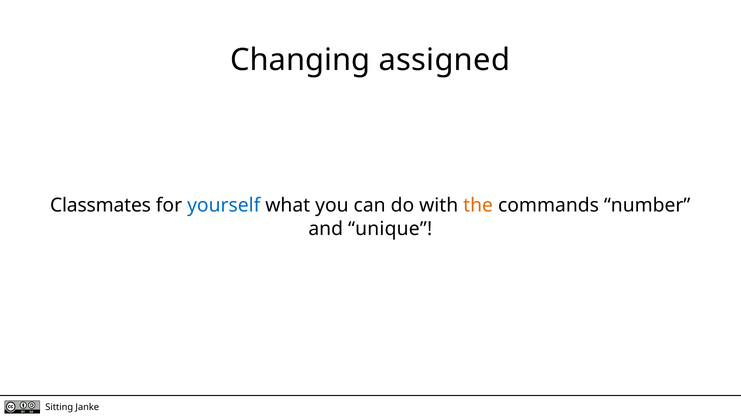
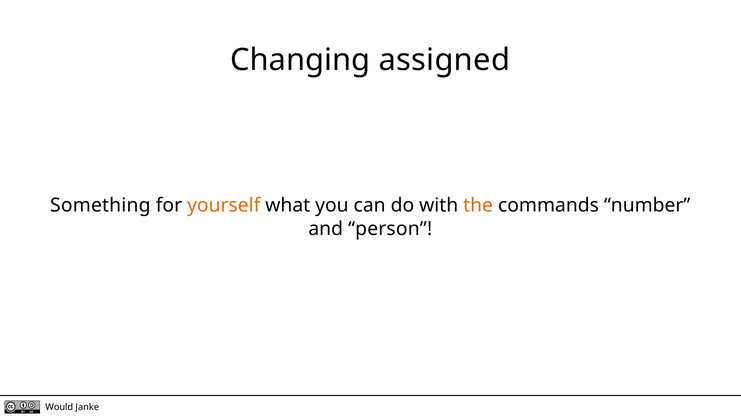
Classmates: Classmates -> Something
yourself colour: blue -> orange
unique: unique -> person
Sitting: Sitting -> Would
